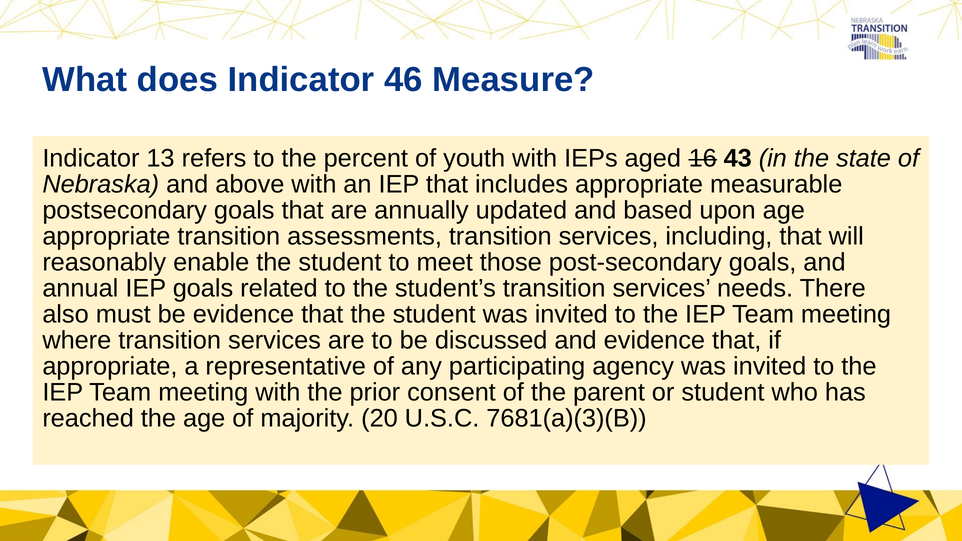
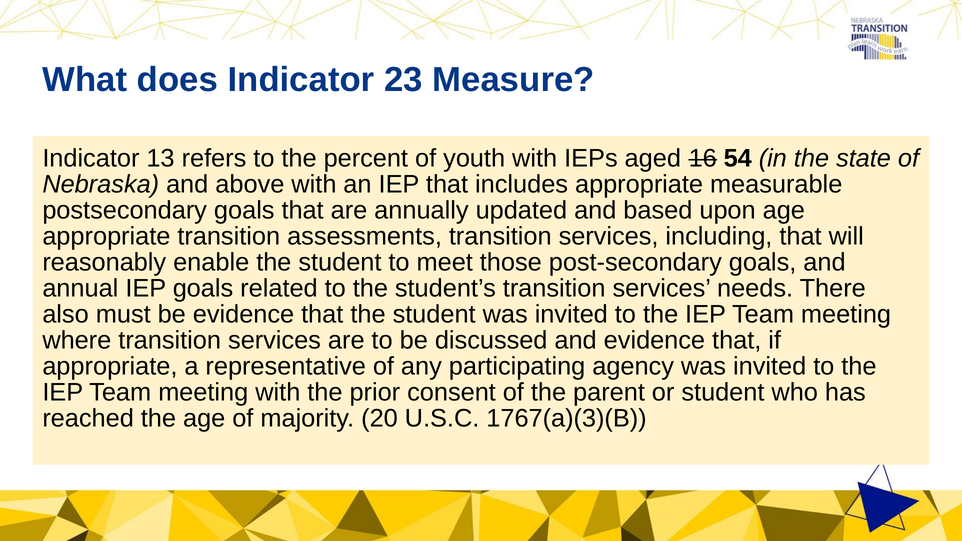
46: 46 -> 23
43: 43 -> 54
7681(a)(3)(B: 7681(a)(3)(B -> 1767(a)(3)(B
